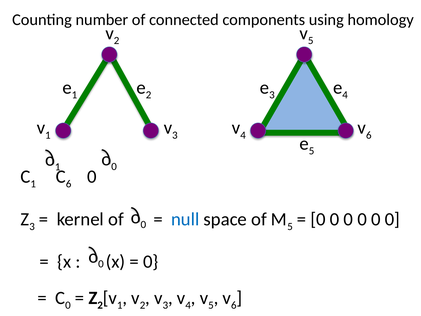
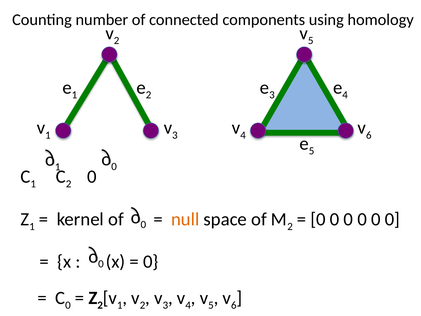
6 at (69, 184): 6 -> 2
3 at (32, 226): 3 -> 1
null colour: blue -> orange
5 at (290, 226): 5 -> 2
